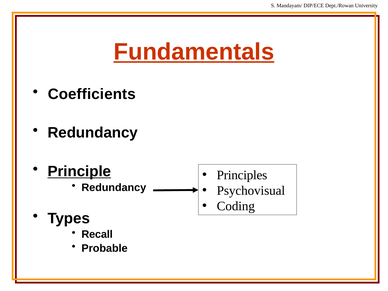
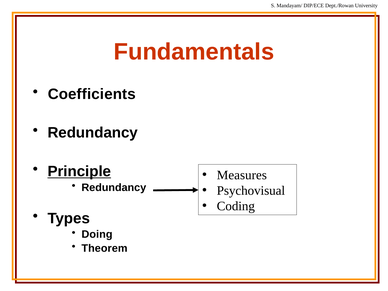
Fundamentals underline: present -> none
Principles: Principles -> Measures
Recall: Recall -> Doing
Probable: Probable -> Theorem
